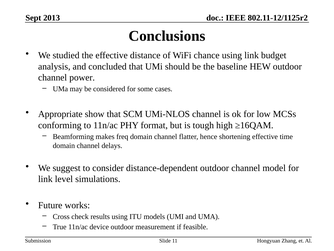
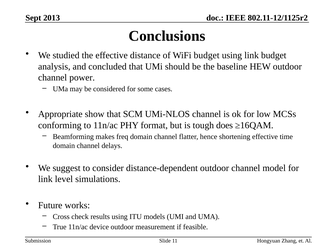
WiFi chance: chance -> budget
high: high -> does
